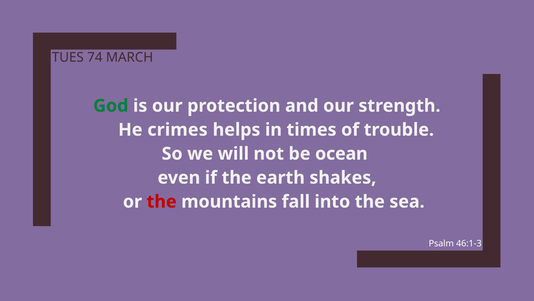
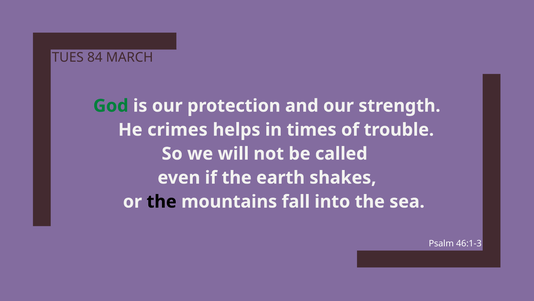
74: 74 -> 84
ocean: ocean -> called
the at (162, 201) colour: red -> black
